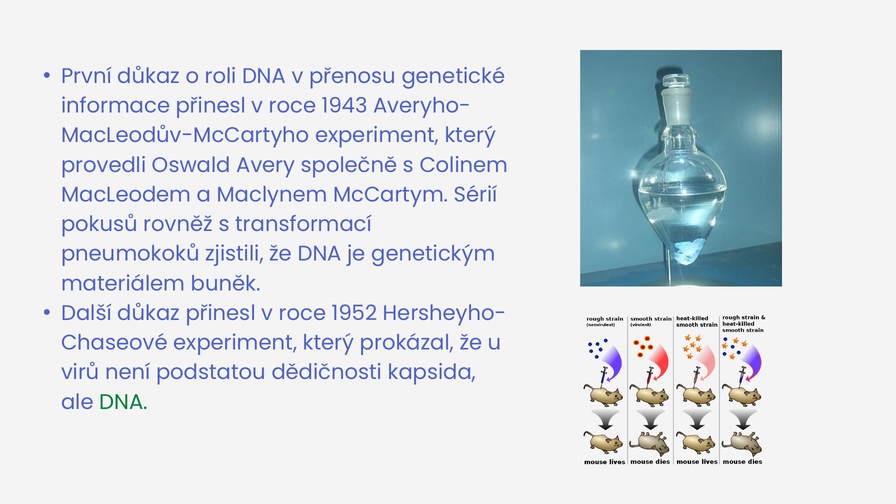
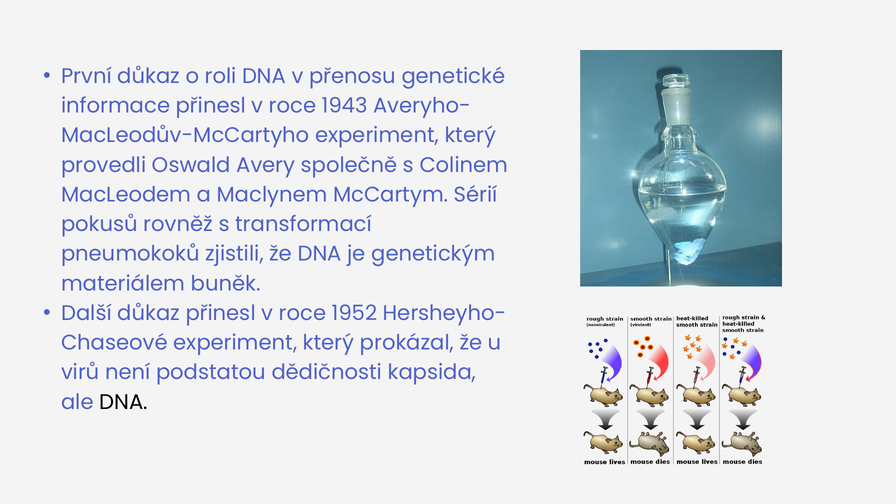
DNA at (123, 402) colour: green -> black
